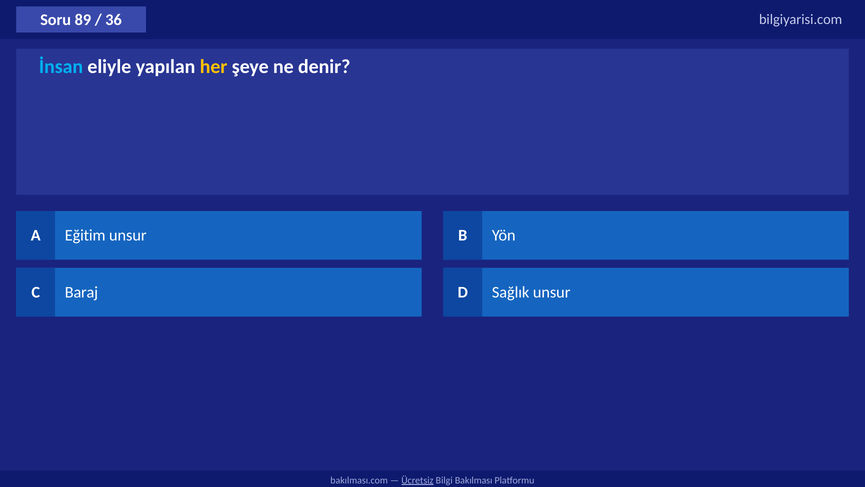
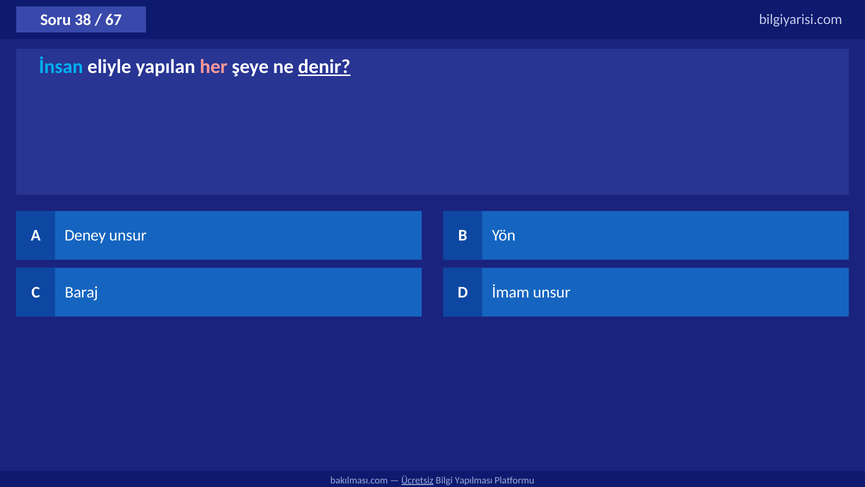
89: 89 -> 38
36: 36 -> 67
her colour: yellow -> pink
denir underline: none -> present
Eğitim: Eğitim -> Deney
Sağlık: Sağlık -> İmam
Bakılması: Bakılması -> Yapılması
